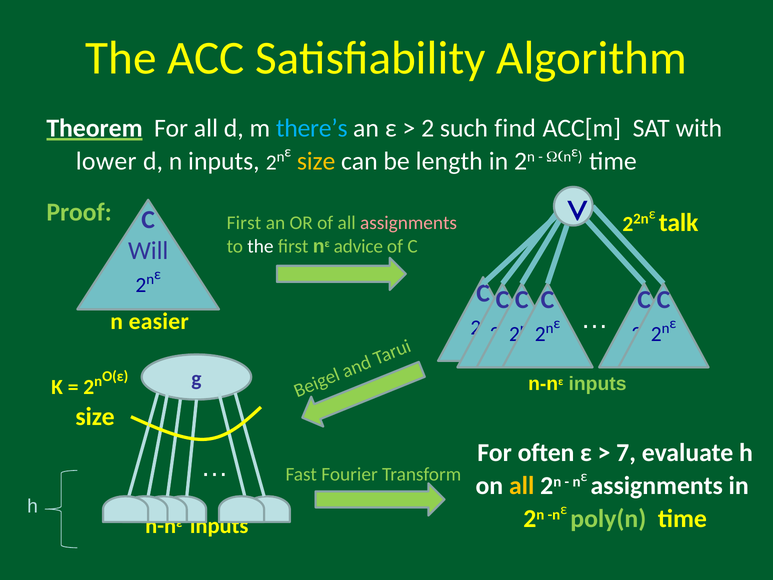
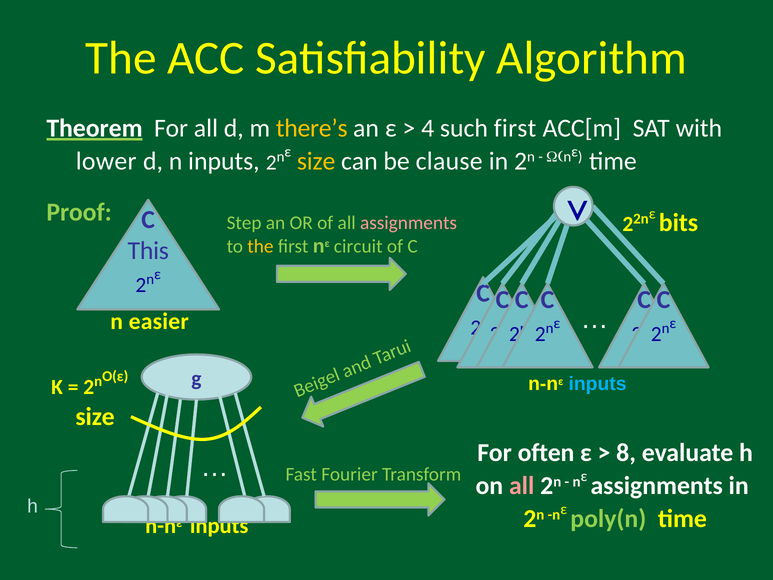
there’s colour: light blue -> yellow
2 at (428, 128): 2 -> 4
such find: find -> first
length: length -> clause
First at (244, 223): First -> Step
talk: talk -> bits
the at (260, 246) colour: white -> yellow
advice: advice -> circuit
Will: Will -> This
inputs at (598, 384) colour: light green -> light blue
7: 7 -> 8
all at (522, 486) colour: yellow -> pink
